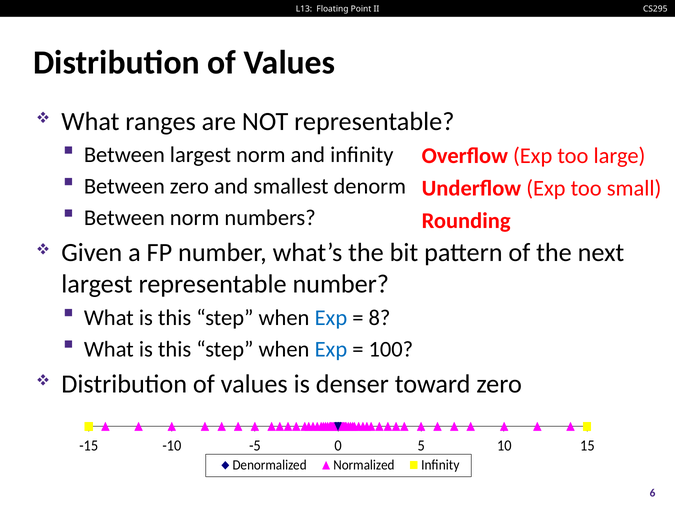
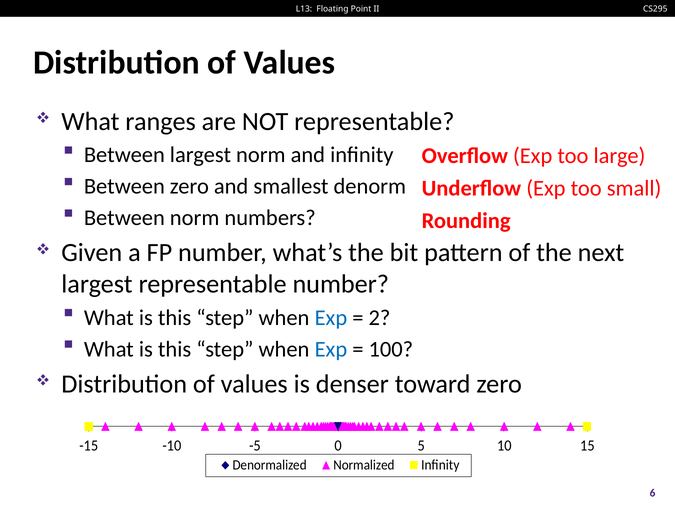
8: 8 -> 2
